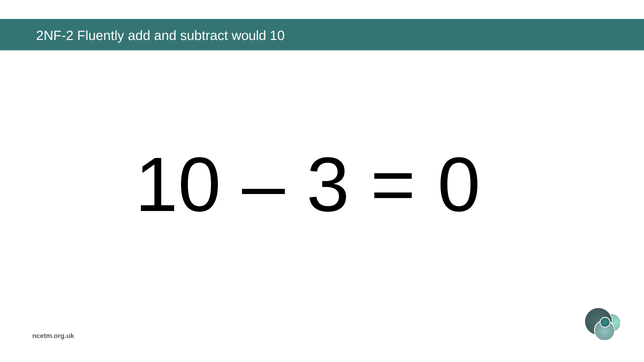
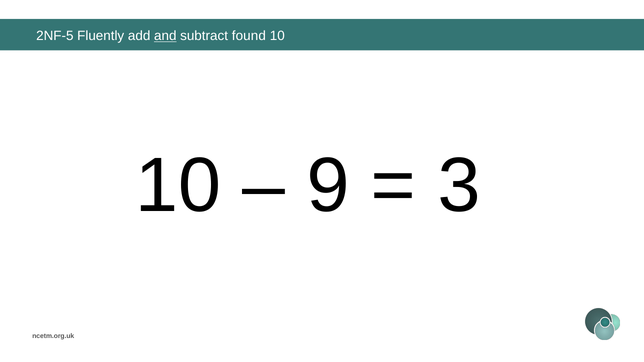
2NF-2: 2NF-2 -> 2NF-5
and underline: none -> present
would: would -> found
3: 3 -> 9
0: 0 -> 3
